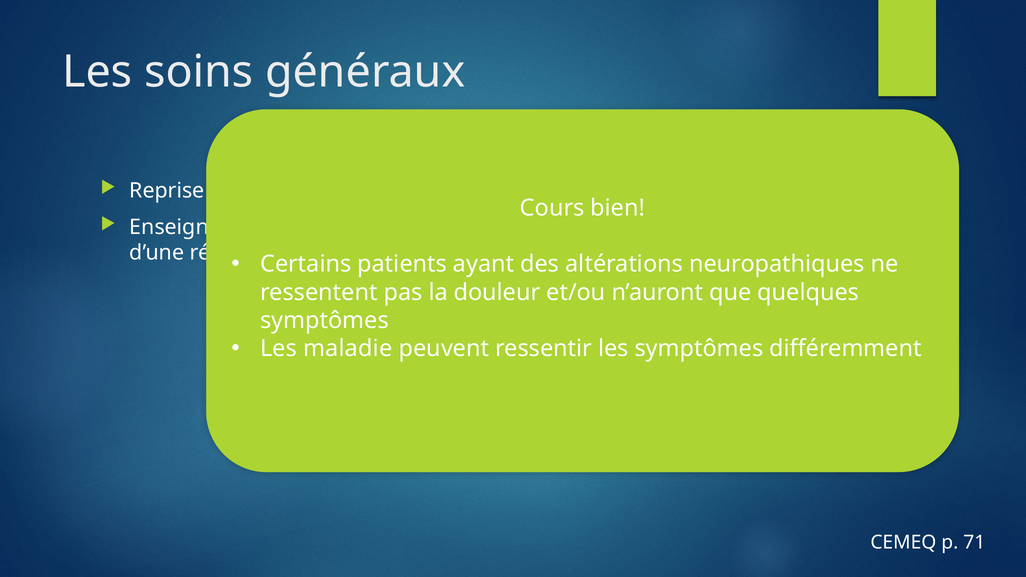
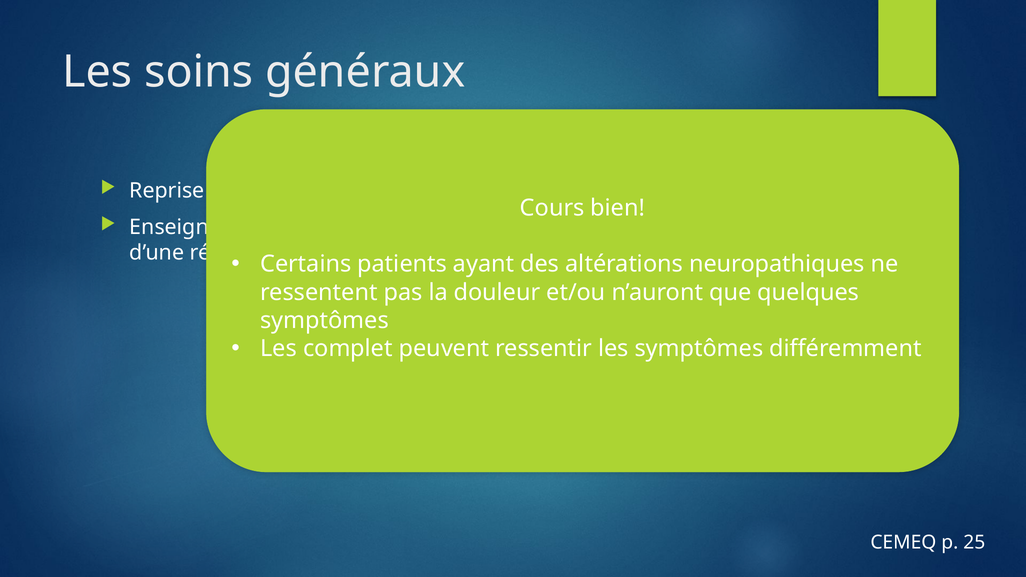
maladie: maladie -> complet
71: 71 -> 25
